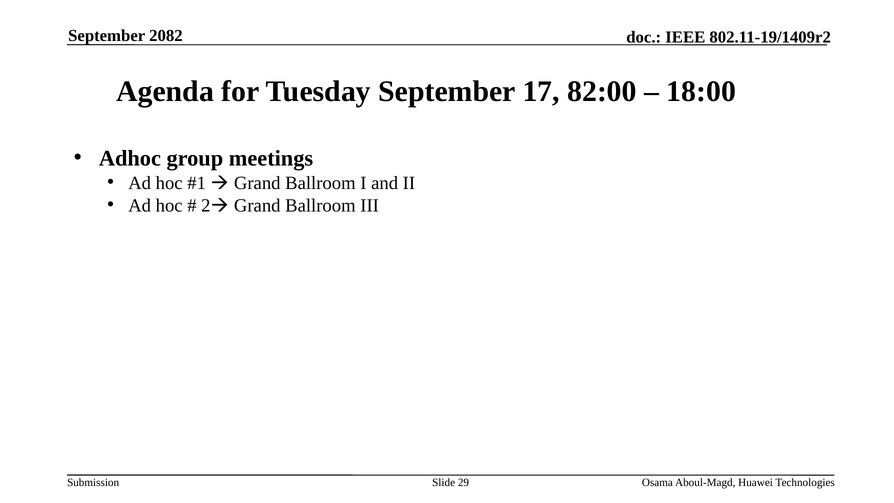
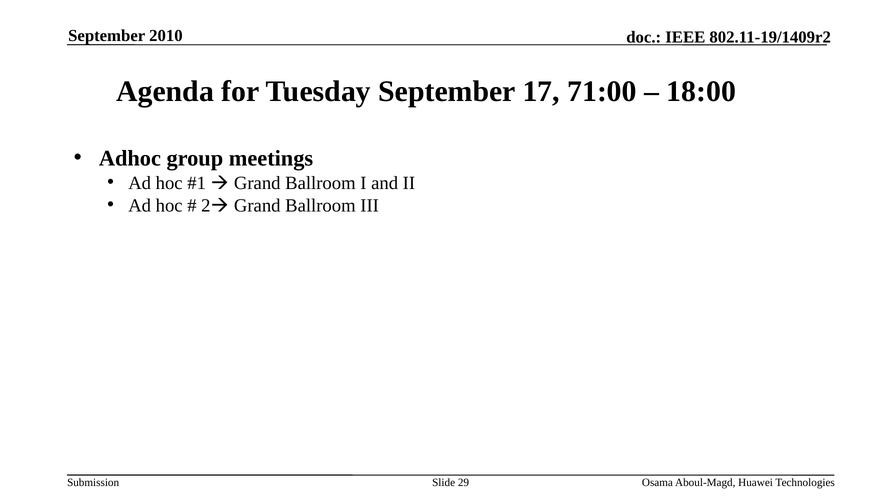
2082: 2082 -> 2010
82:00: 82:00 -> 71:00
